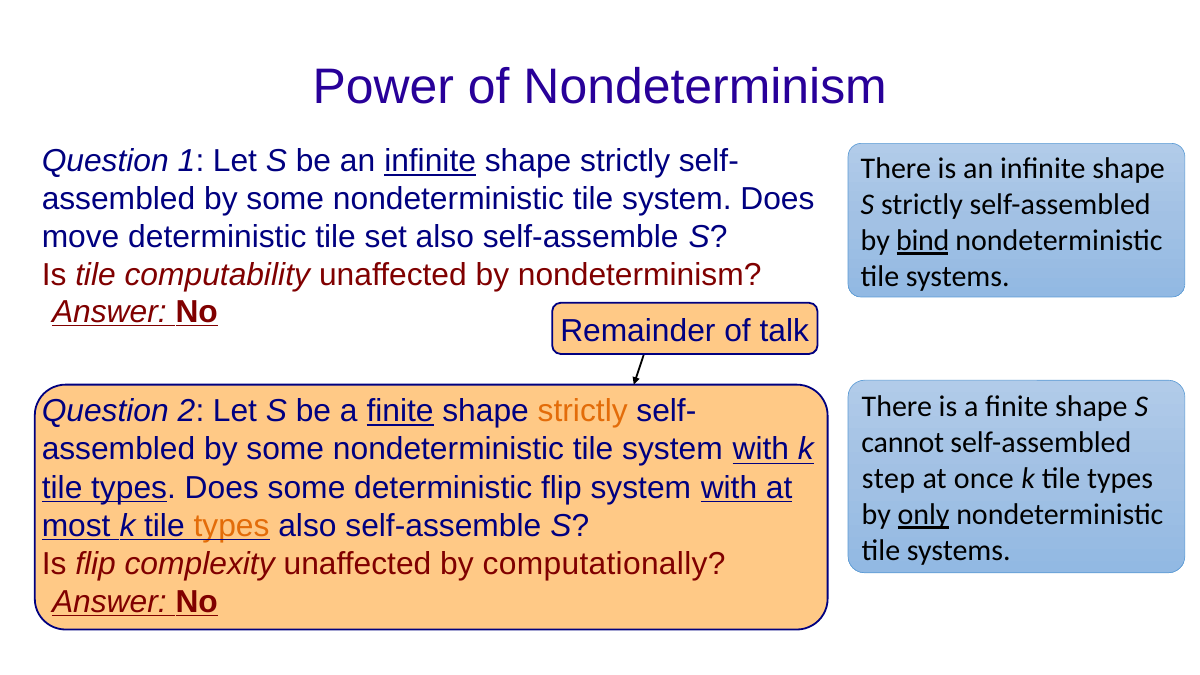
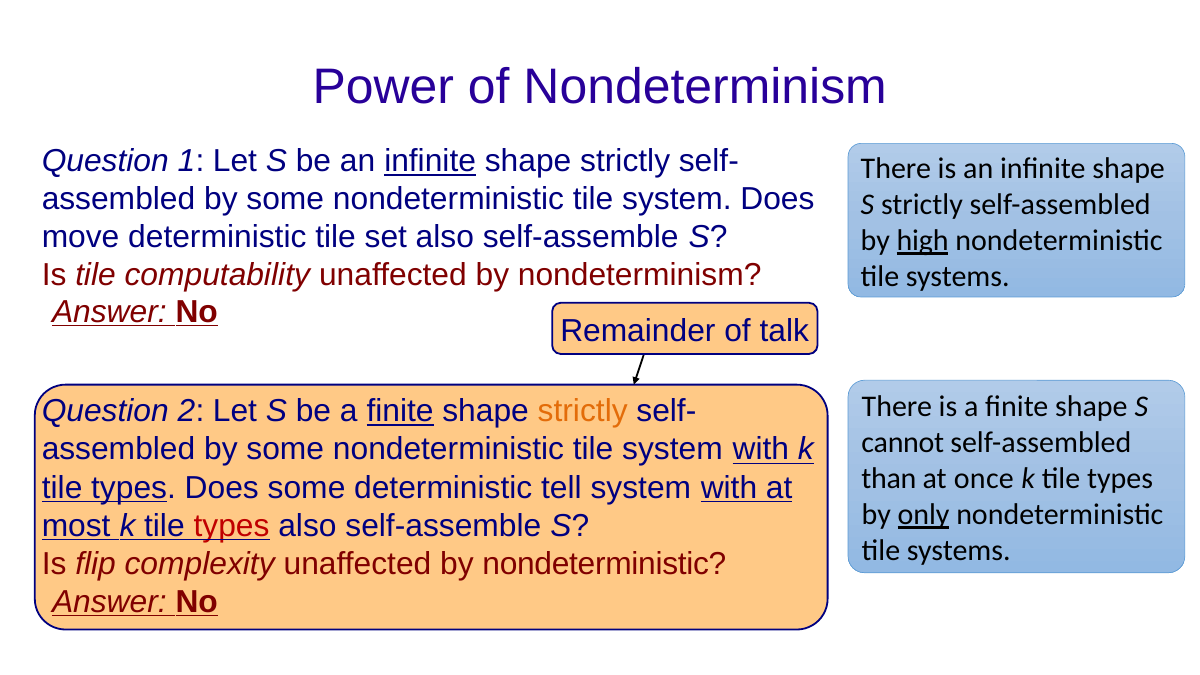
bind: bind -> high
step: step -> than
deterministic flip: flip -> tell
types at (232, 526) colour: orange -> red
by computationally: computationally -> nondeterministic
